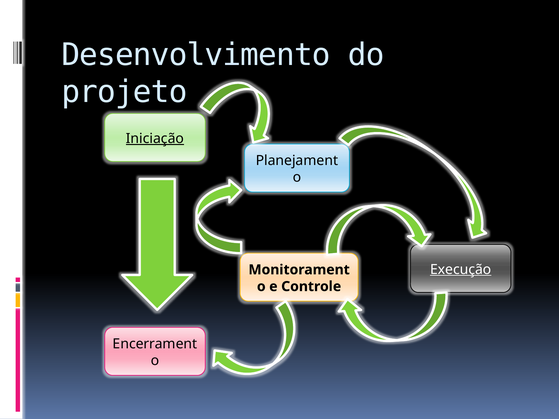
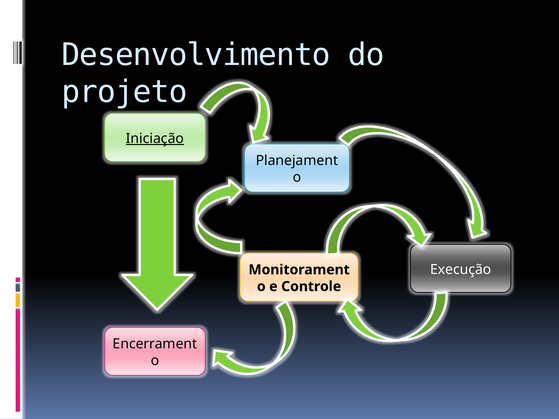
Execução underline: present -> none
